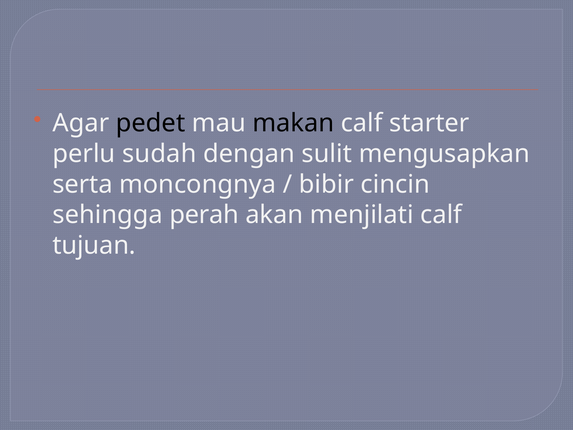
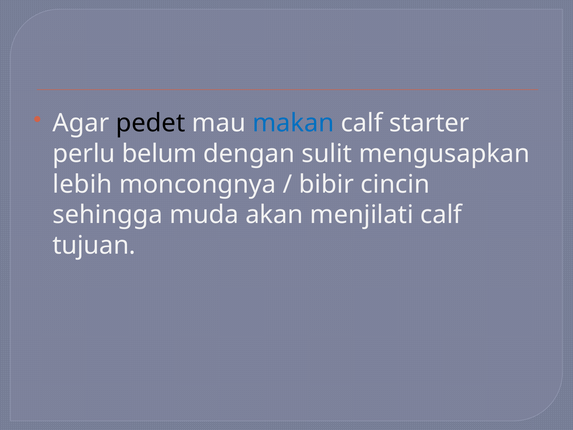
makan colour: black -> blue
sudah: sudah -> belum
serta: serta -> lebih
perah: perah -> muda
